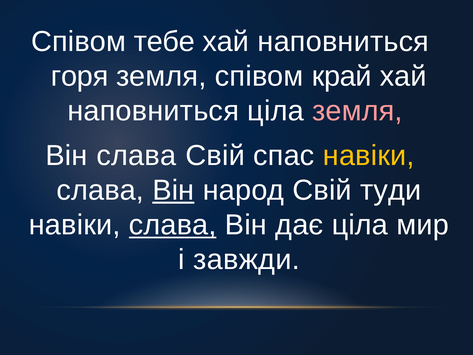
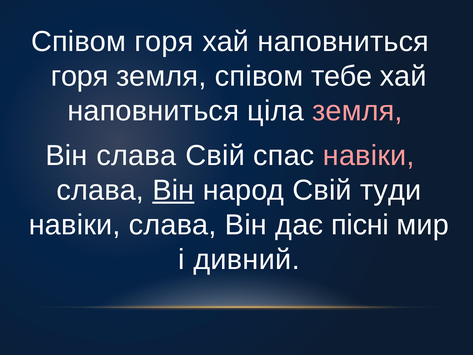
Співом тебе: тебе -> горя
край: край -> тебе
навіки at (369, 155) colour: yellow -> pink
слава at (173, 225) underline: present -> none
дає ціла: ціла -> пісні
завжди: завжди -> дивний
